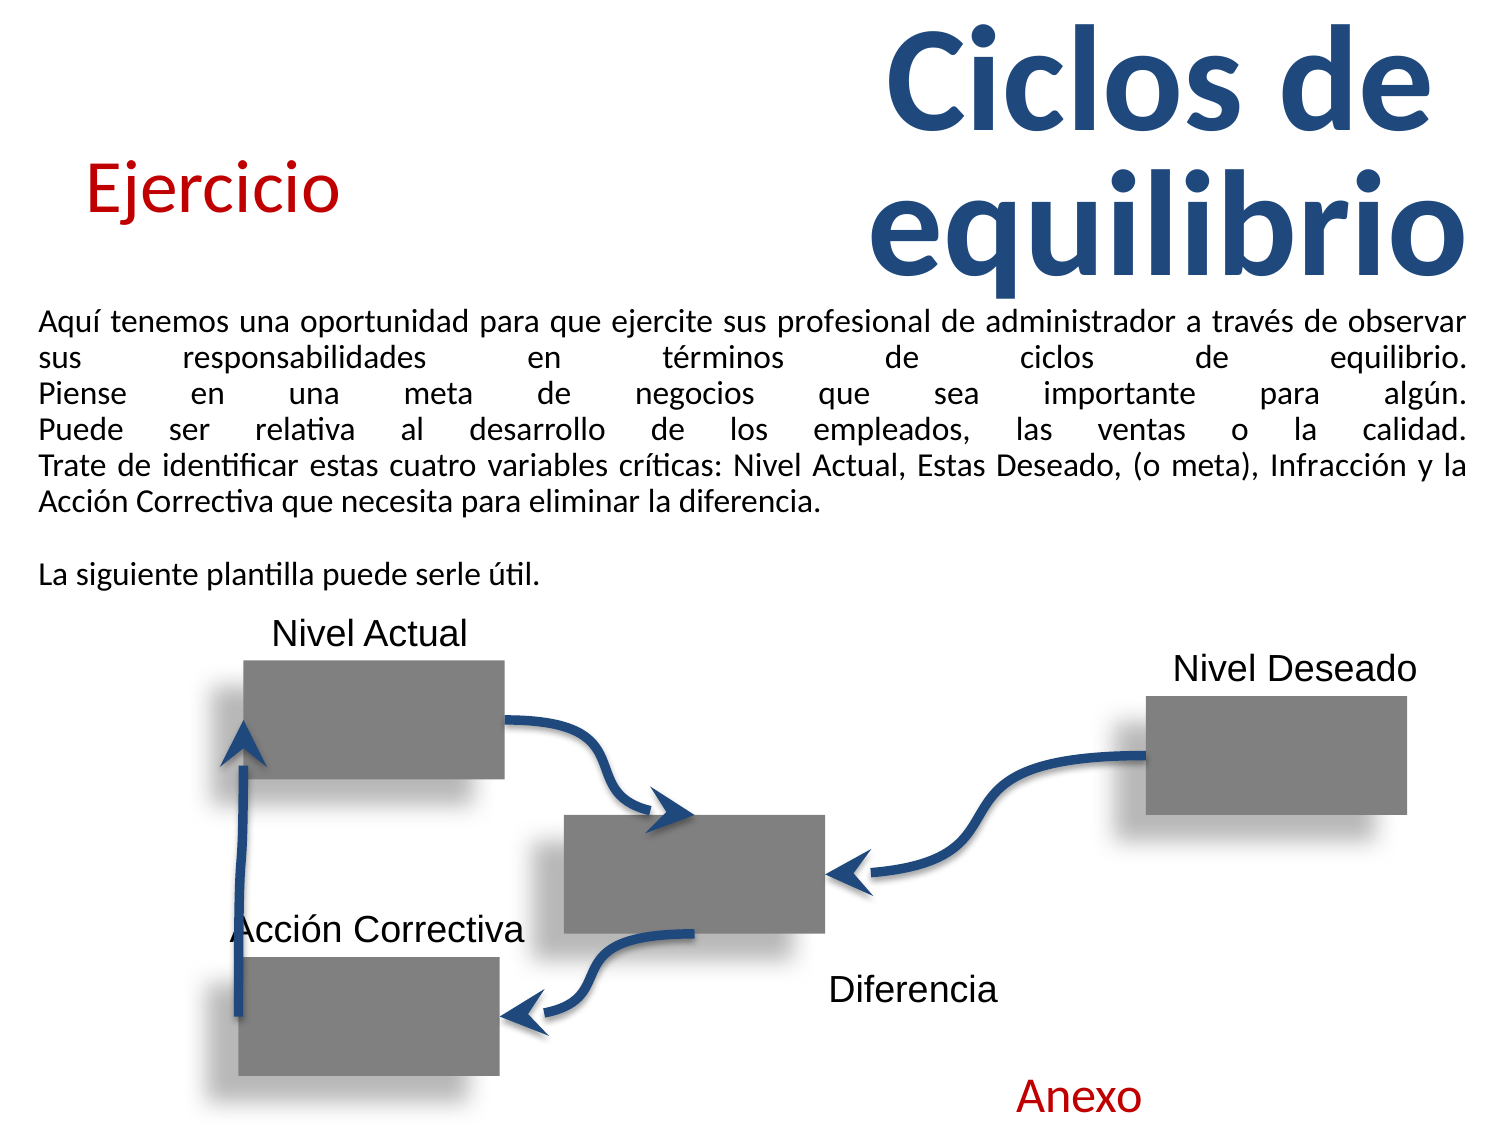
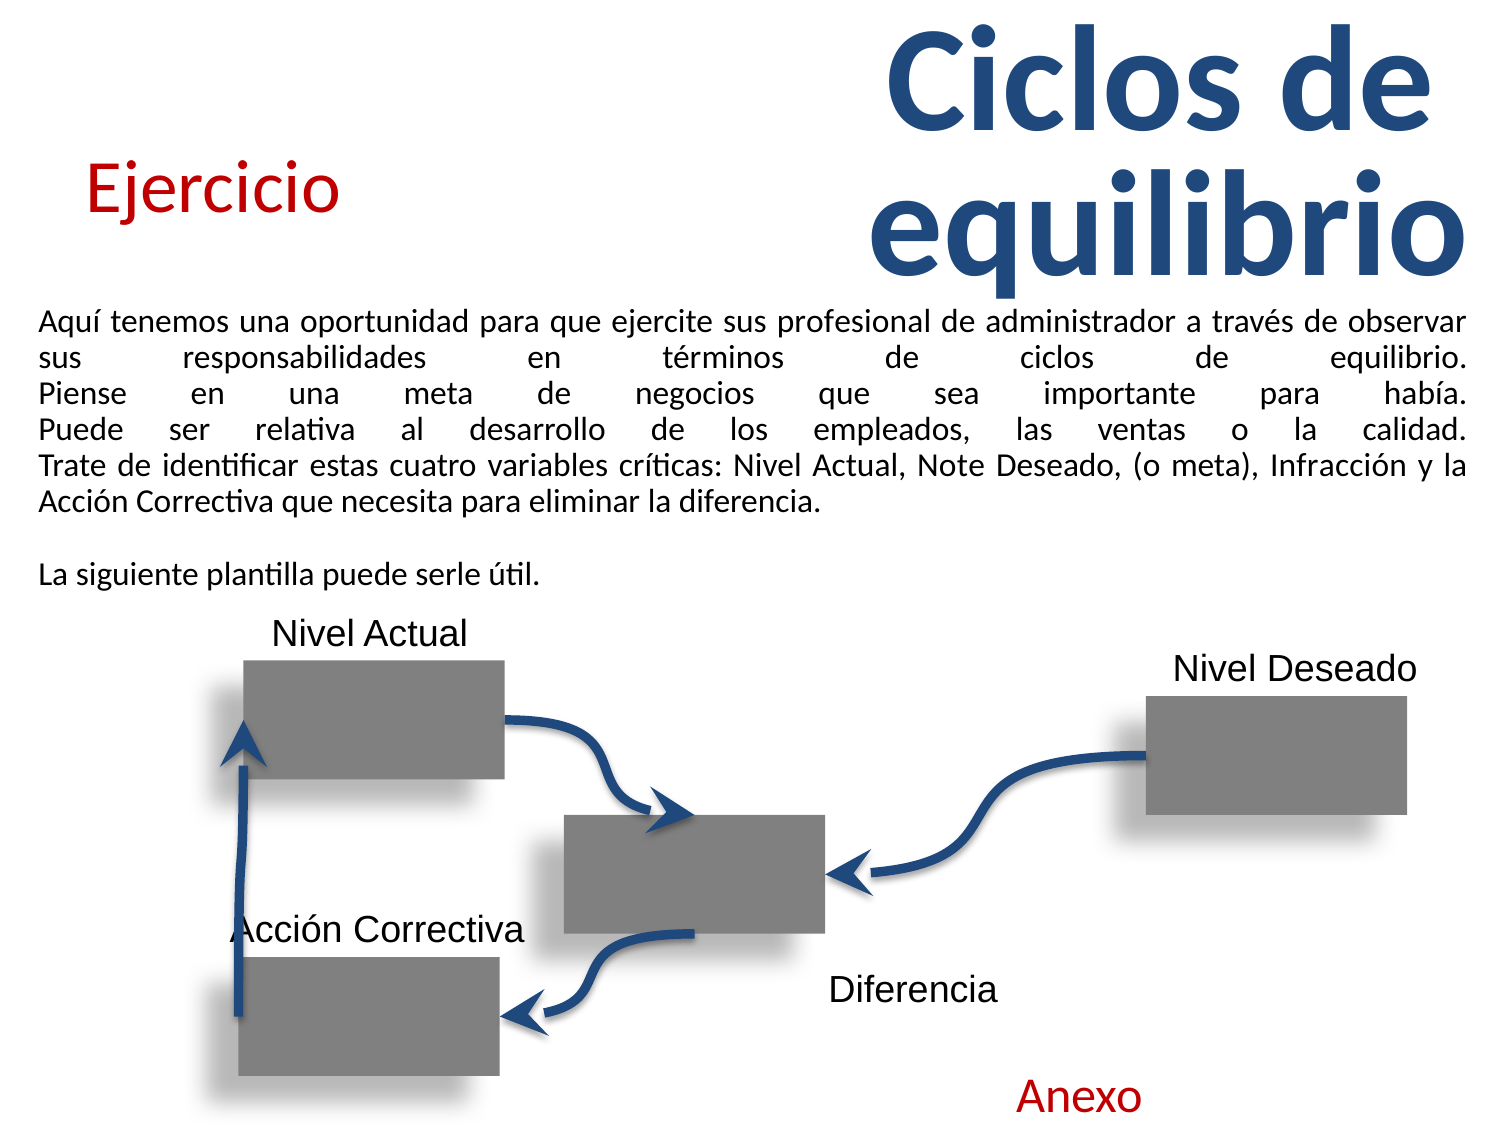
algún: algún -> había
Actual Estas: Estas -> Note
